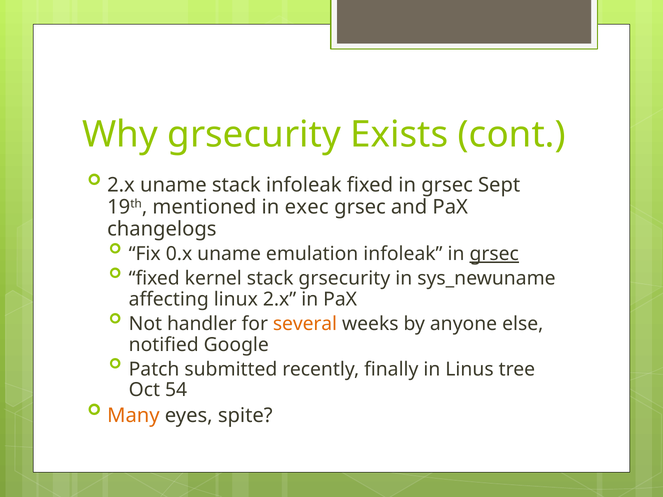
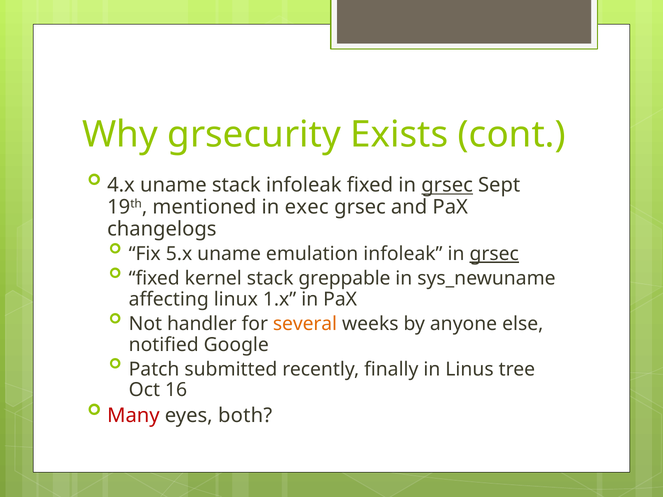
2.x at (121, 185): 2.x -> 4.x
grsec at (447, 185) underline: none -> present
0.x: 0.x -> 5.x
stack grsecurity: grsecurity -> greppable
linux 2.x: 2.x -> 1.x
54: 54 -> 16
Many colour: orange -> red
spite: spite -> both
